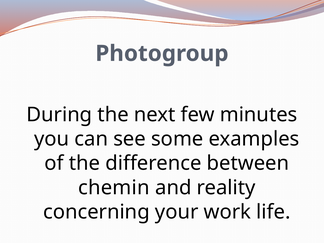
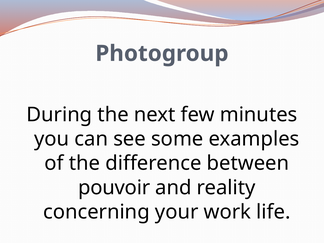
chemin: chemin -> pouvoir
